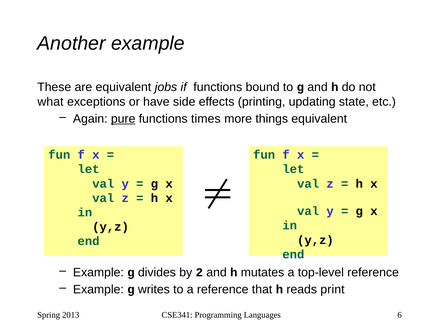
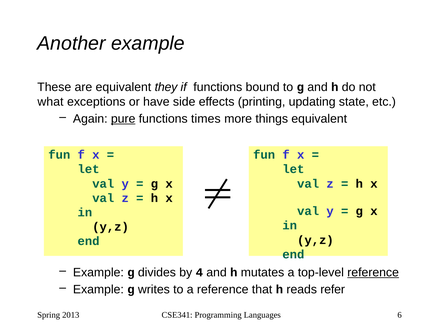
jobs: jobs -> they
2: 2 -> 4
reference at (373, 273) underline: none -> present
print: print -> refer
